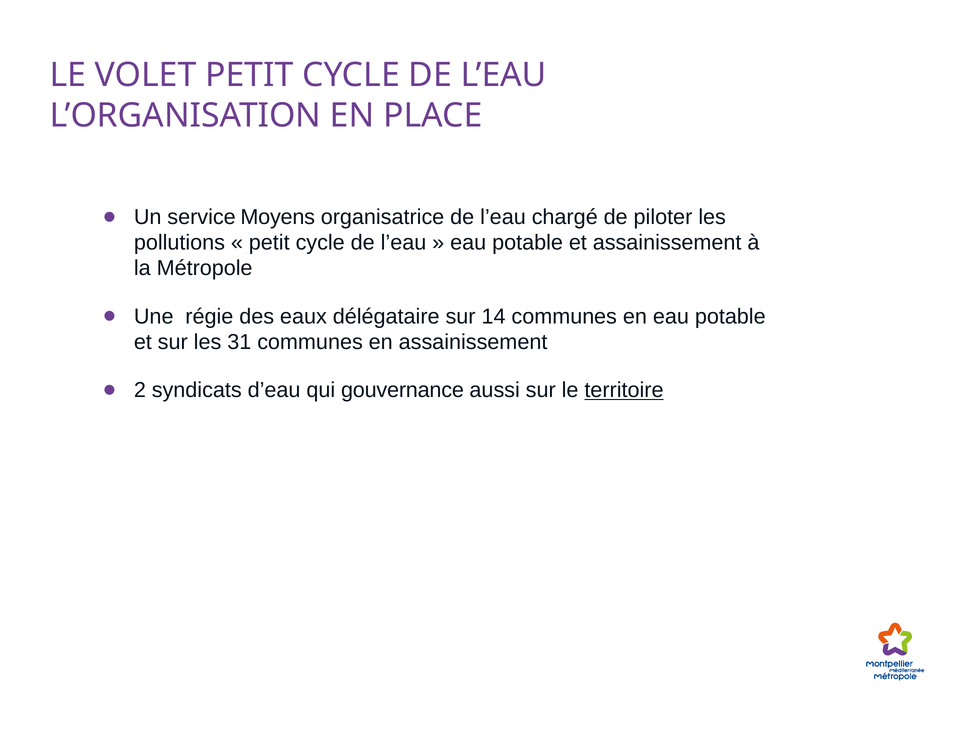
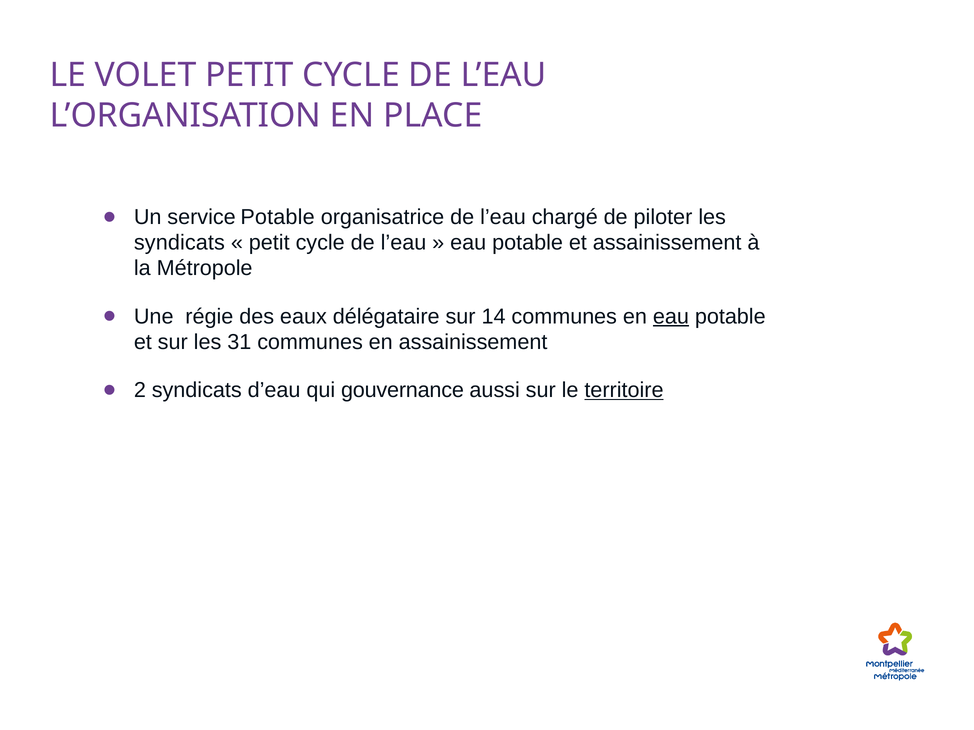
service Moyens: Moyens -> Potable
pollutions at (179, 243): pollutions -> syndicats
eau at (671, 317) underline: none -> present
